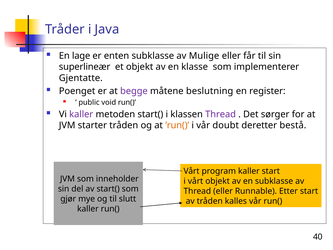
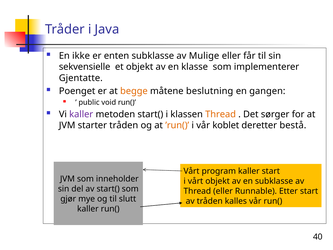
lage: lage -> ikke
superlineær: superlineær -> sekvensielle
begge colour: purple -> orange
register: register -> gangen
Thread at (221, 114) colour: purple -> orange
doubt: doubt -> koblet
